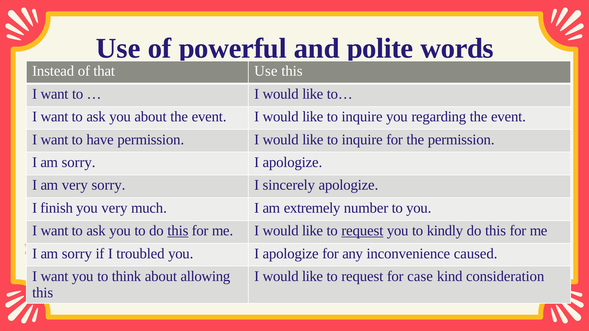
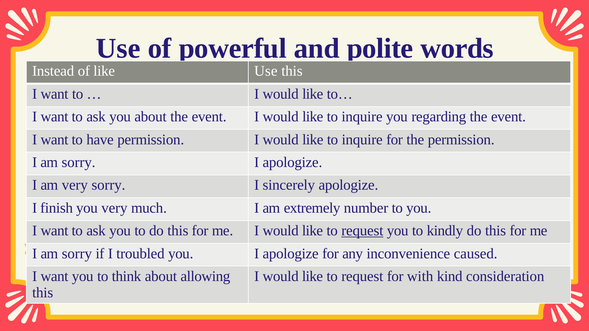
of that: that -> like
this at (178, 231) underline: present -> none
case: case -> with
